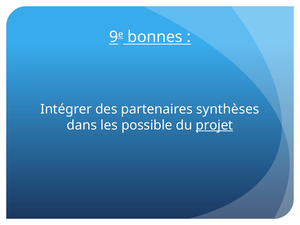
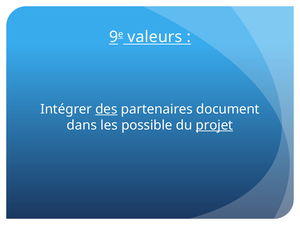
bonnes: bonnes -> valeurs
des underline: none -> present
synthèses: synthèses -> document
